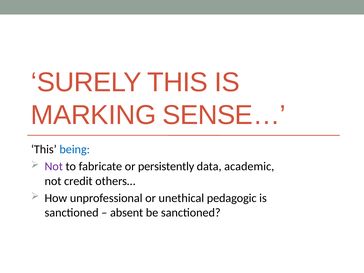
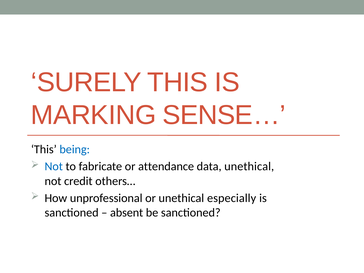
Not at (54, 166) colour: purple -> blue
persistently: persistently -> attendance
data academic: academic -> unethical
pedagogic: pedagogic -> especially
